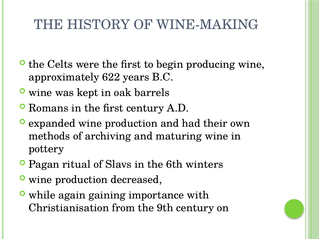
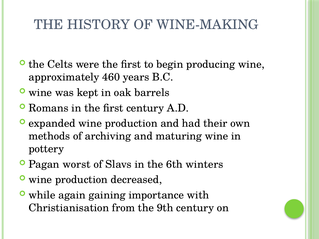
622: 622 -> 460
ritual: ritual -> worst
